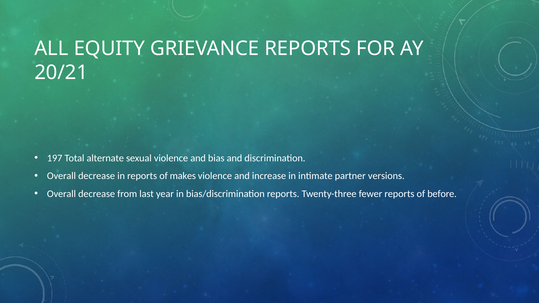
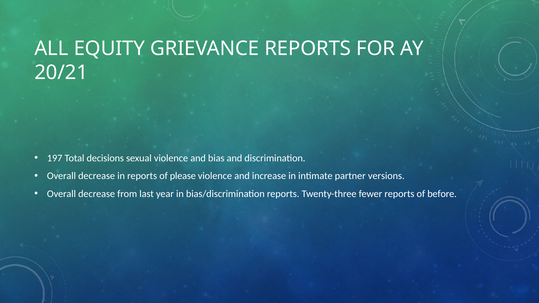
alternate: alternate -> decisions
makes: makes -> please
